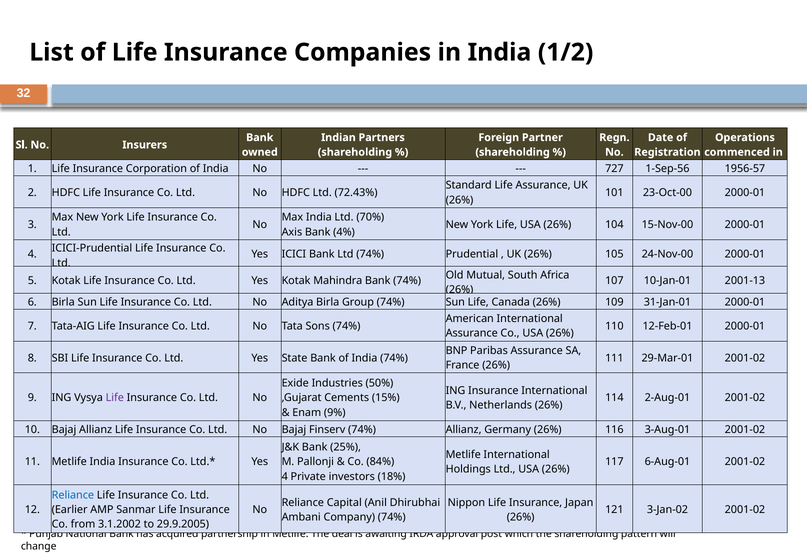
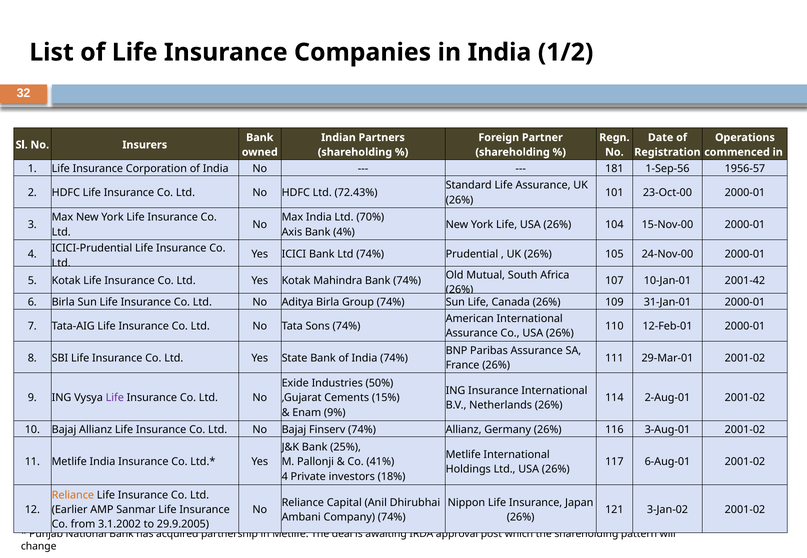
727: 727 -> 181
2001-13: 2001-13 -> 2001-42
84%: 84% -> 41%
Reliance at (73, 496) colour: blue -> orange
